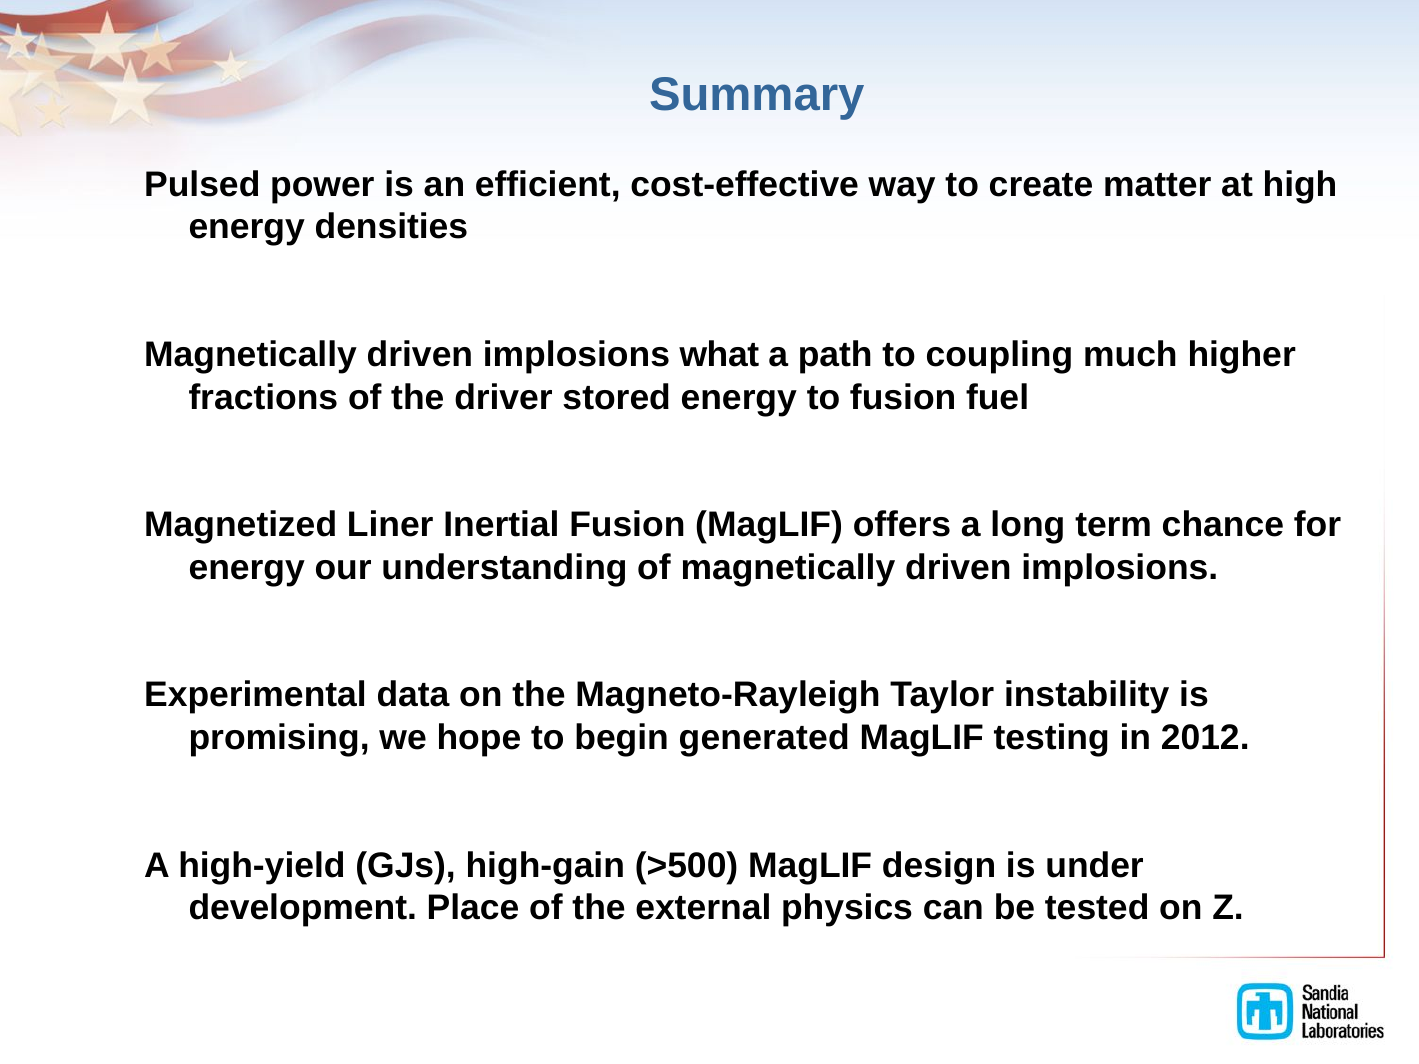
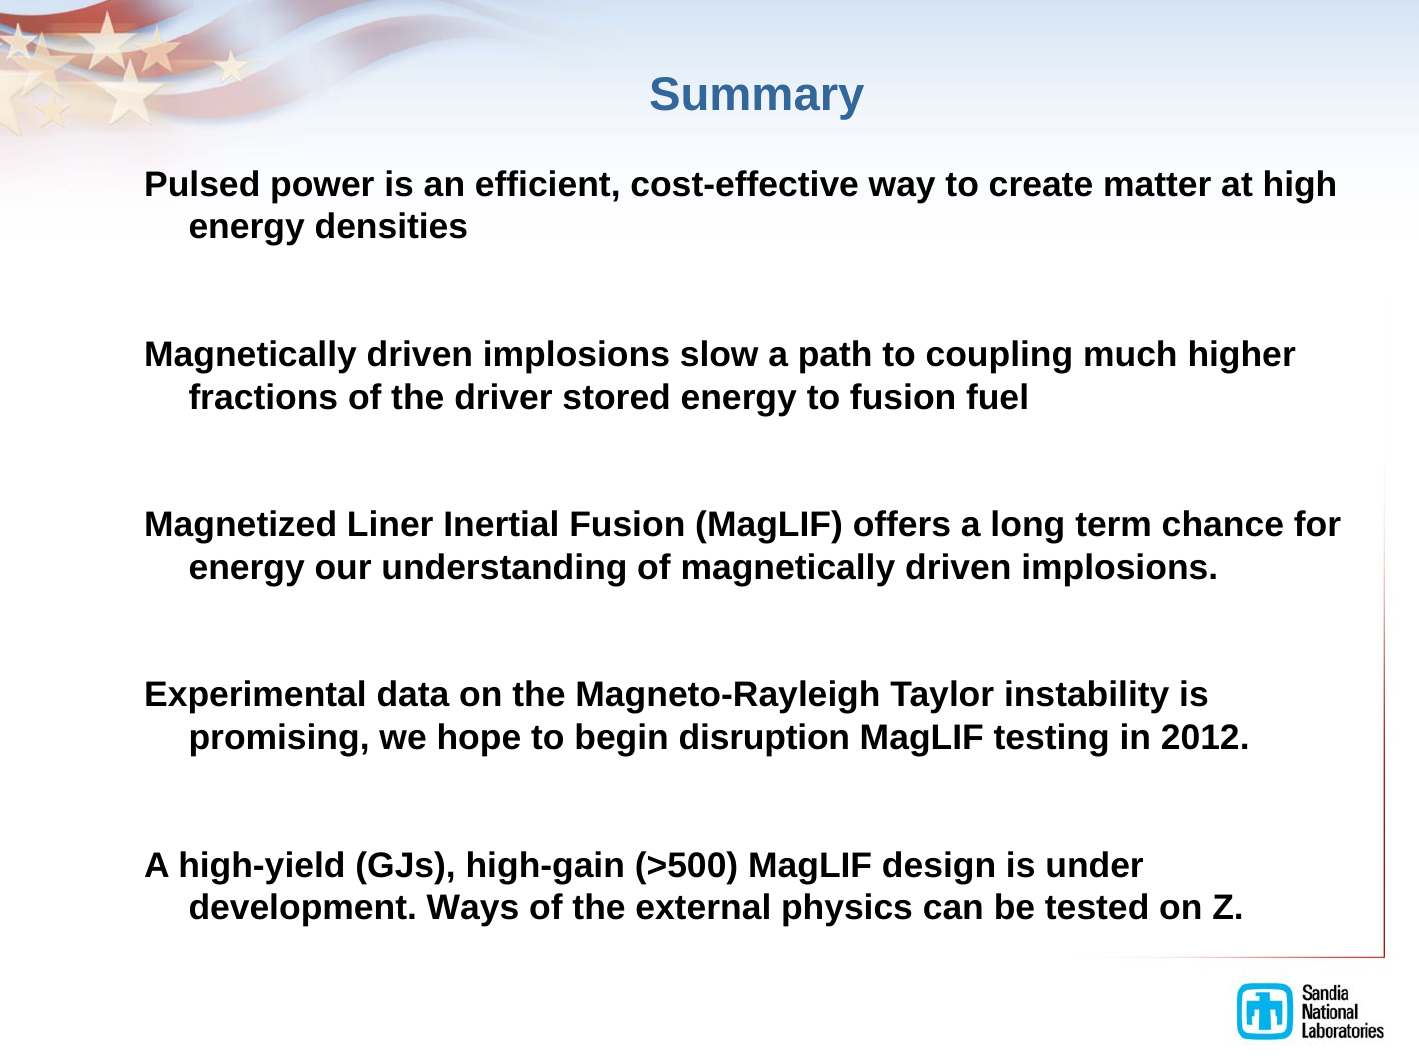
what: what -> slow
generated: generated -> disruption
Place: Place -> Ways
